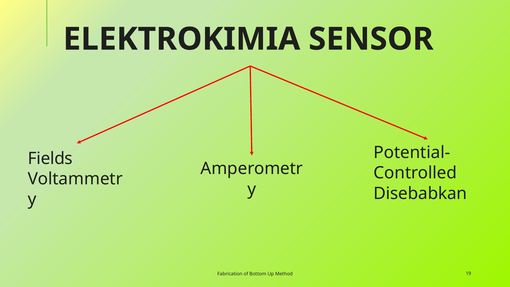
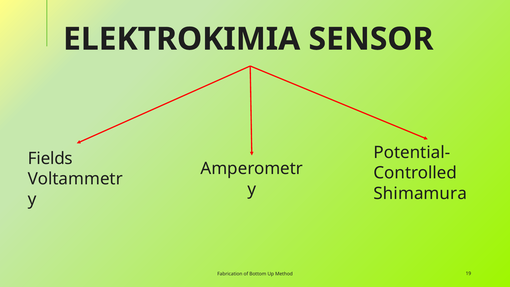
Disebabkan: Disebabkan -> Shimamura
